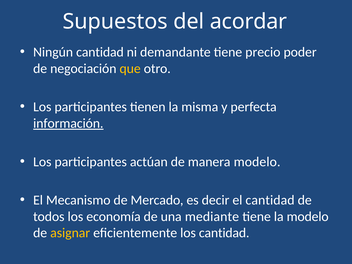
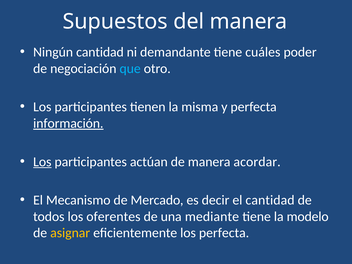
del acordar: acordar -> manera
precio: precio -> cuáles
que colour: yellow -> light blue
Los at (42, 162) underline: none -> present
manera modelo: modelo -> acordar
economía: economía -> oferentes
los cantidad: cantidad -> perfecta
